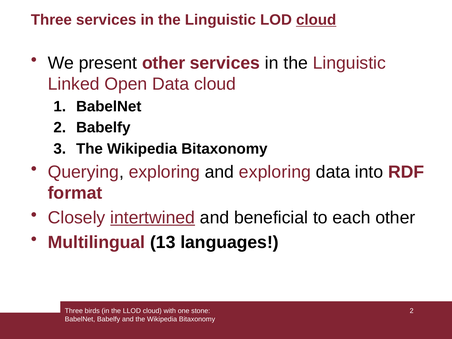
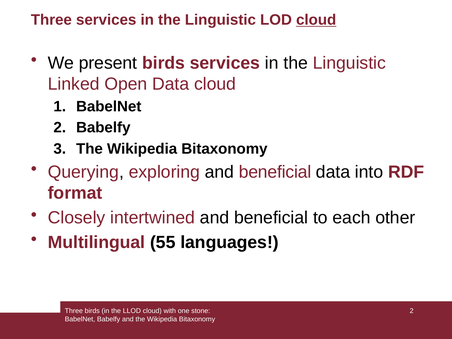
present other: other -> birds
exploring and exploring: exploring -> beneficial
intertwined underline: present -> none
13: 13 -> 55
